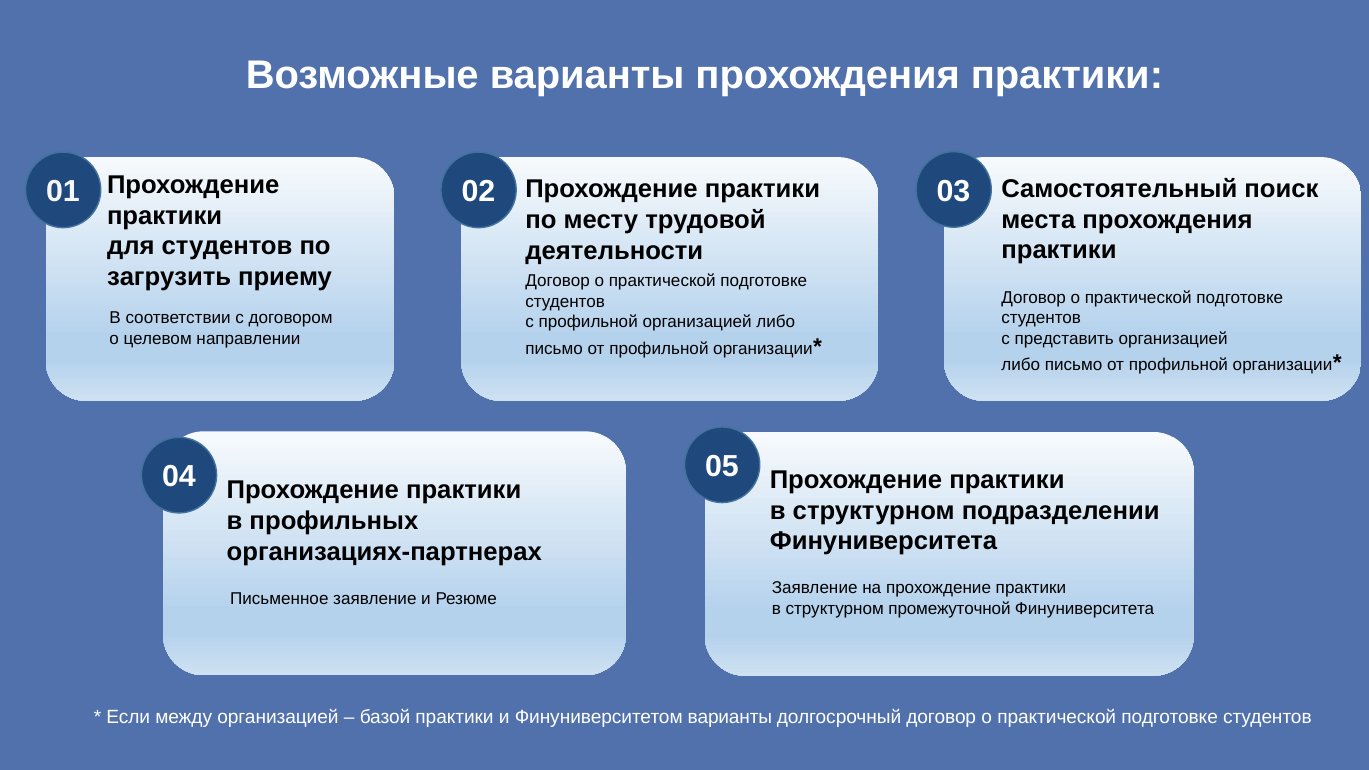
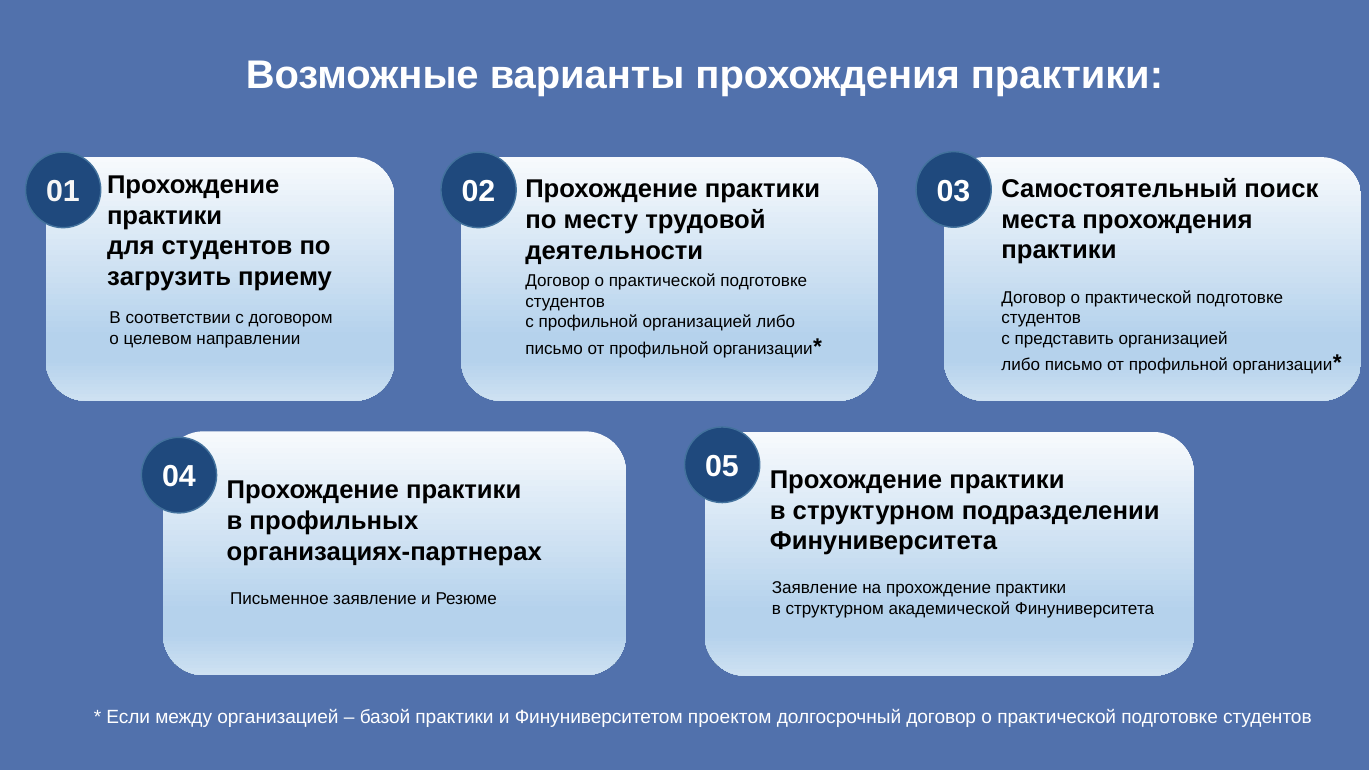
промежуточной: промежуточной -> академической
Финуниверситетом варианты: варианты -> проектом
